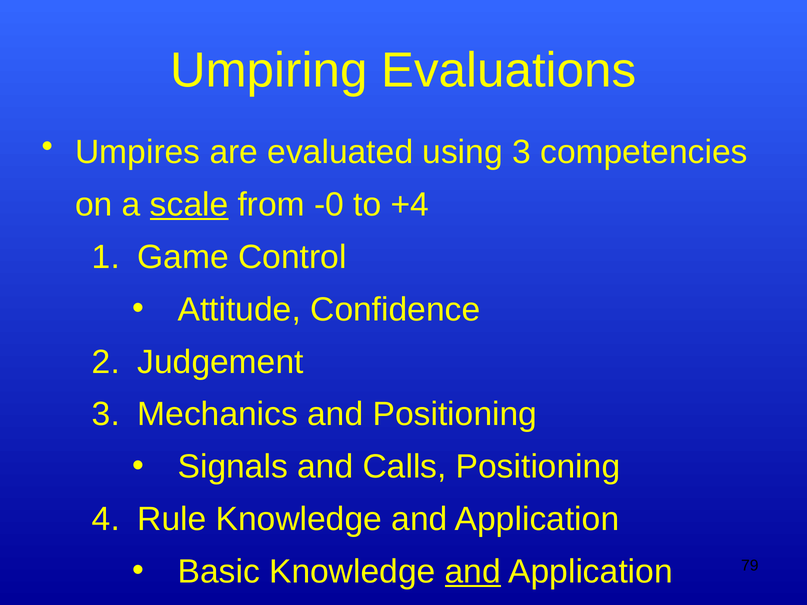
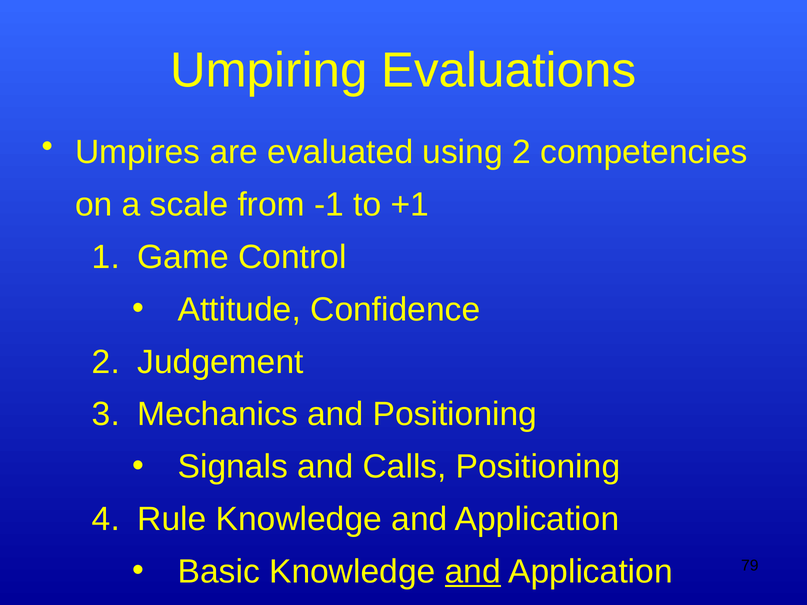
using 3: 3 -> 2
scale underline: present -> none
-0: -0 -> -1
+4: +4 -> +1
